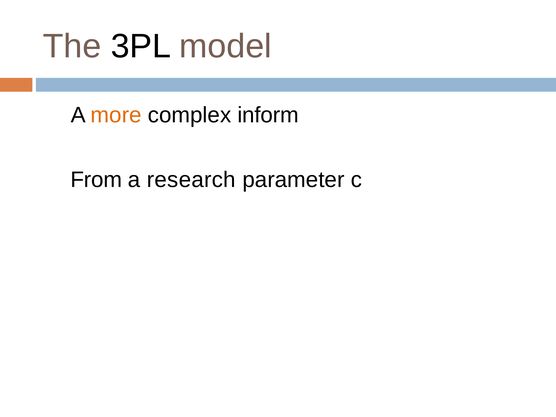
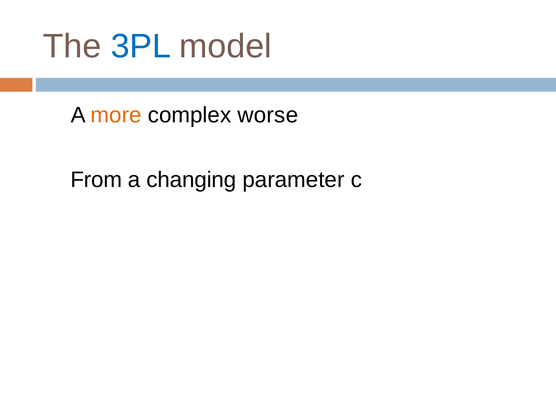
3PL colour: black -> blue
inform: inform -> worse
research: research -> changing
